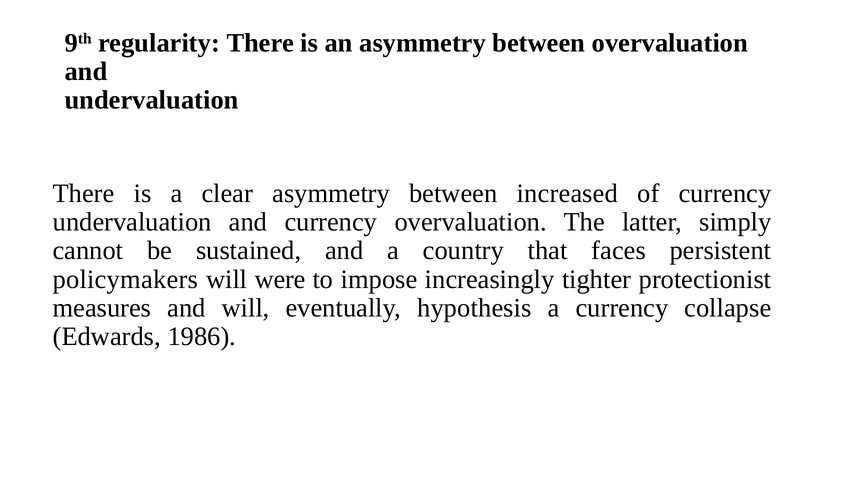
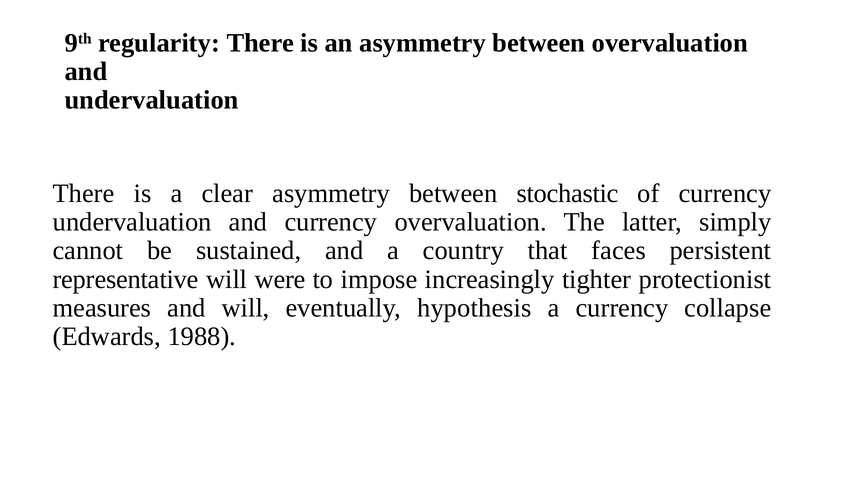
increased: increased -> stochastic
policymakers: policymakers -> representative
1986: 1986 -> 1988
